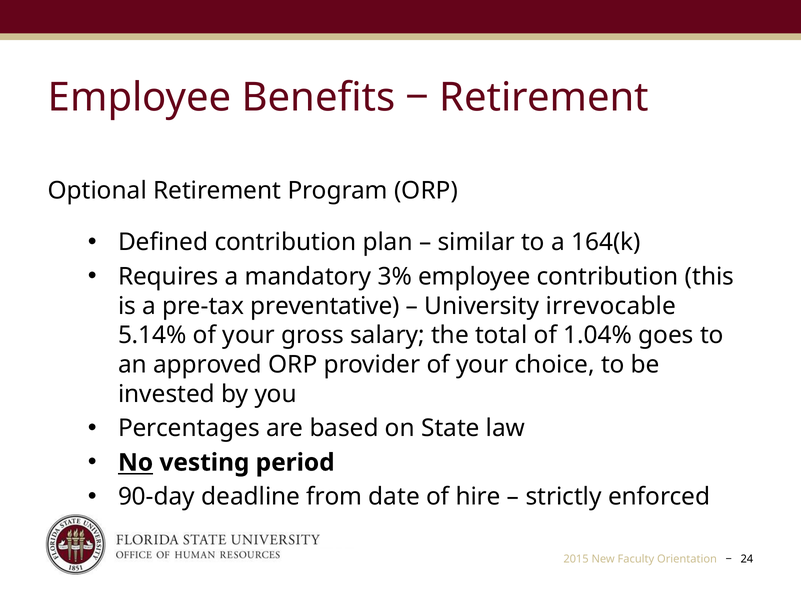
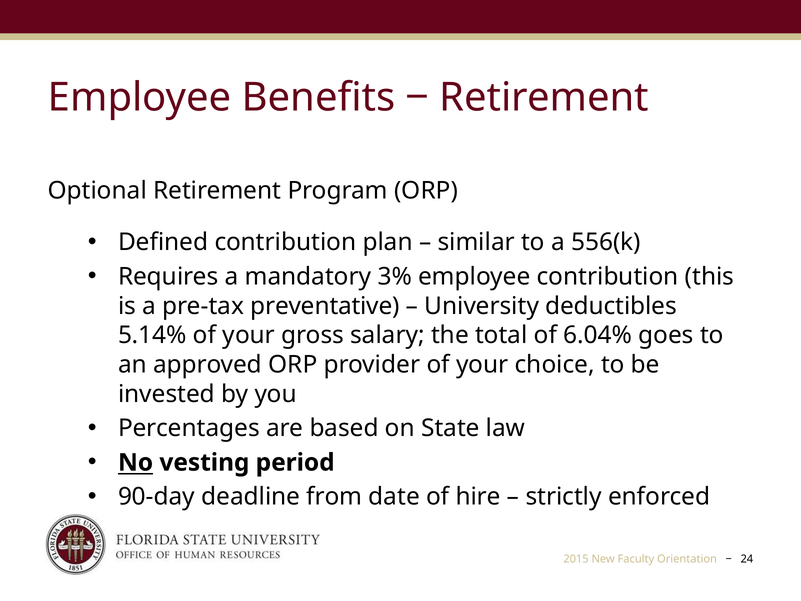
164(k: 164(k -> 556(k
irrevocable: irrevocable -> deductibles
1.04%: 1.04% -> 6.04%
